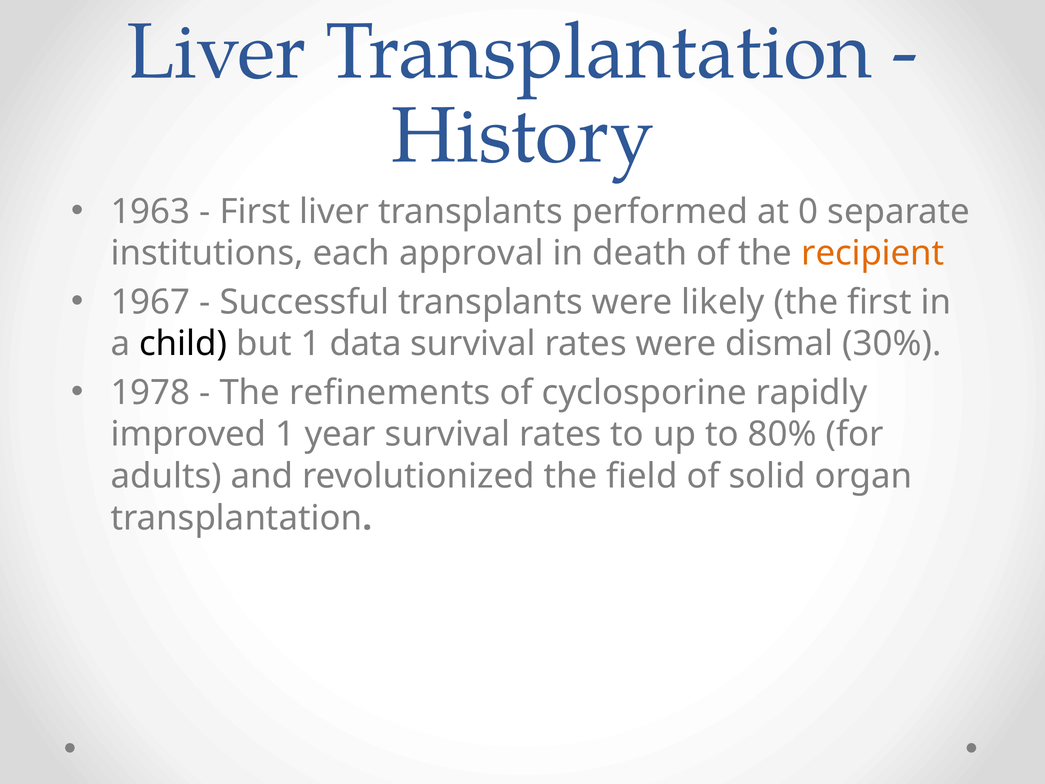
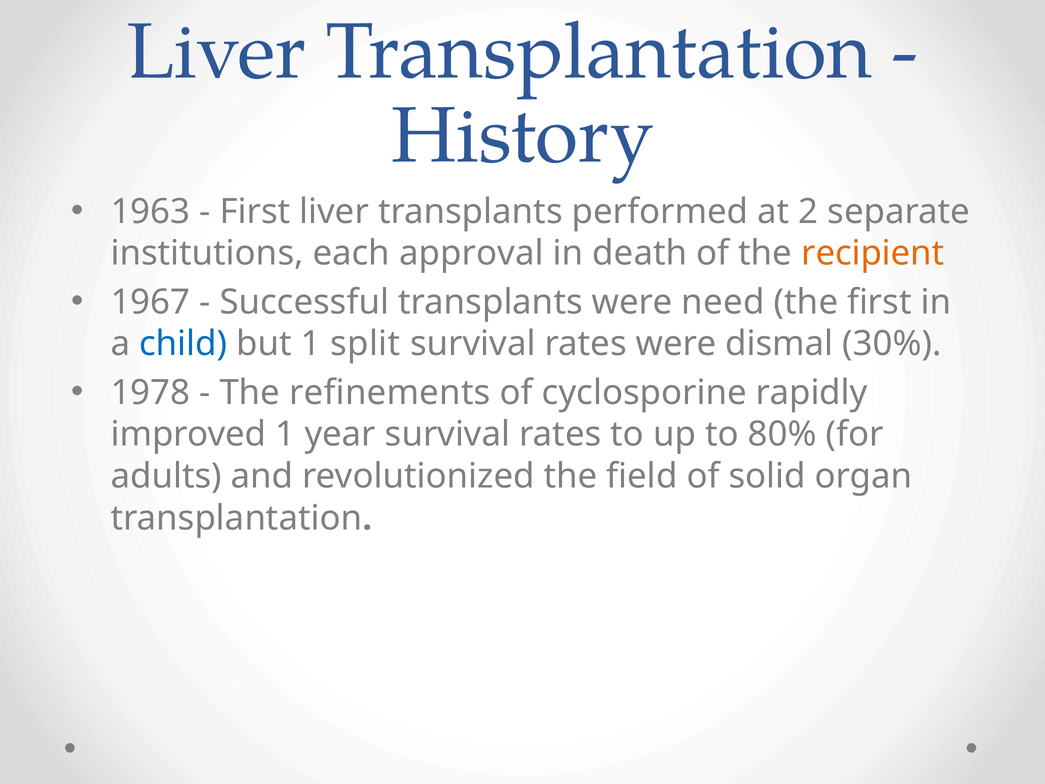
0: 0 -> 2
likely: likely -> need
child colour: black -> blue
data: data -> split
